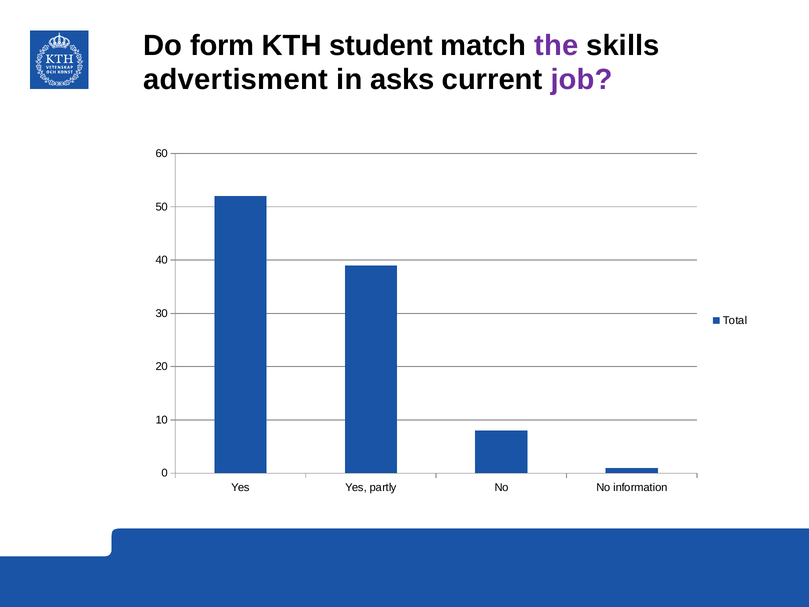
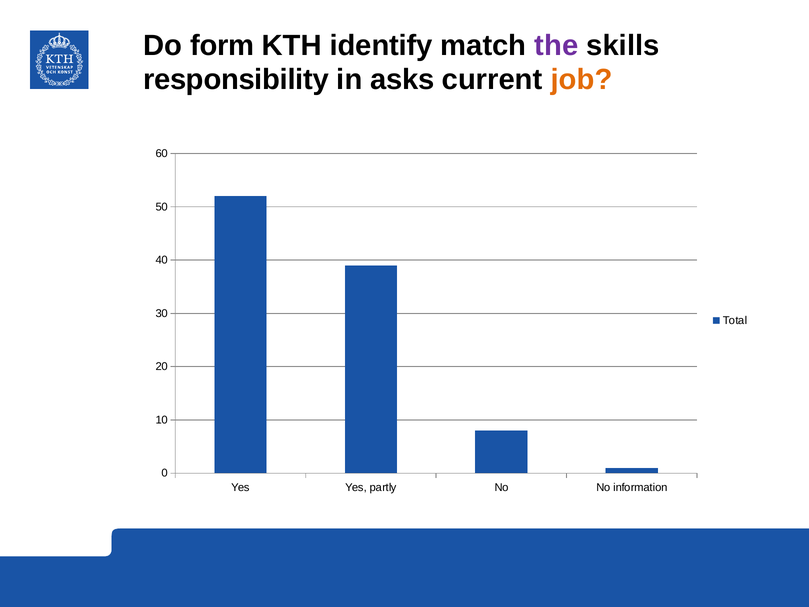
student: student -> identify
advertisment: advertisment -> responsibility
job colour: purple -> orange
